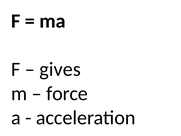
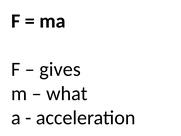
force: force -> what
